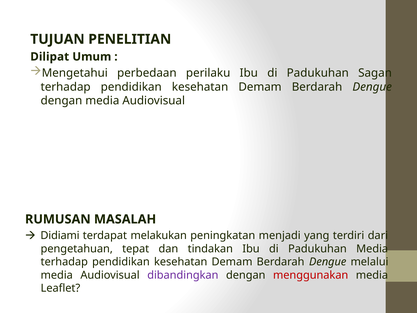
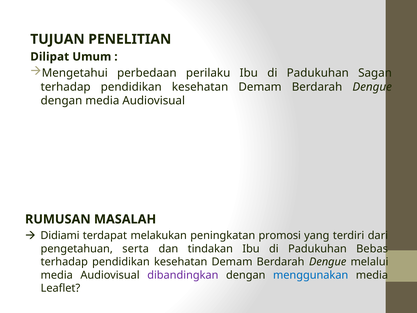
menjadi: menjadi -> promosi
tepat: tepat -> serta
Padukuhan Media: Media -> Bebas
menggunakan colour: red -> blue
